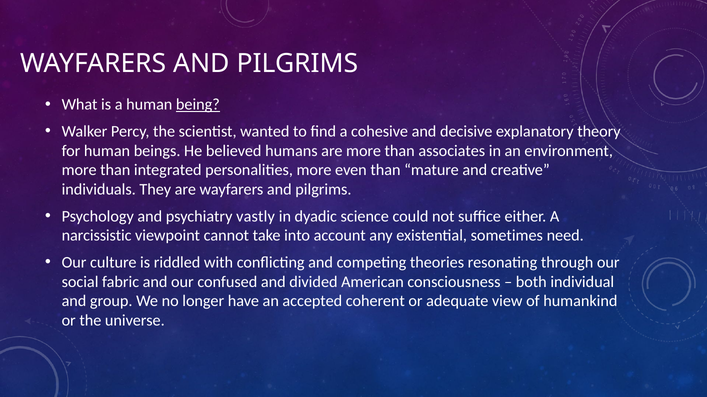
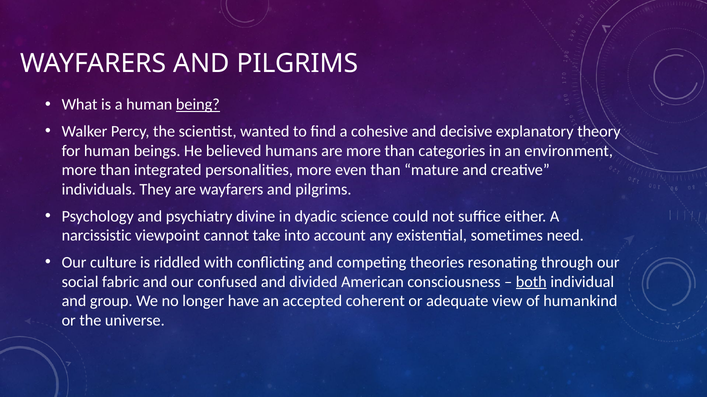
associates: associates -> categories
vastly: vastly -> divine
both underline: none -> present
